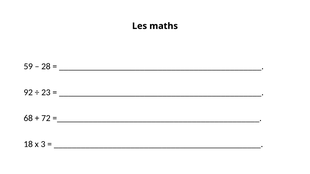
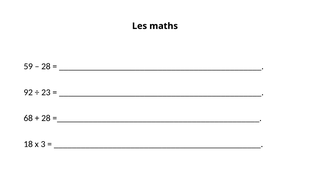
72 at (46, 118): 72 -> 28
